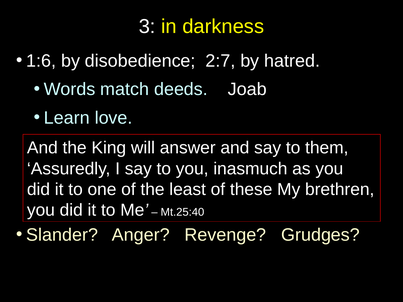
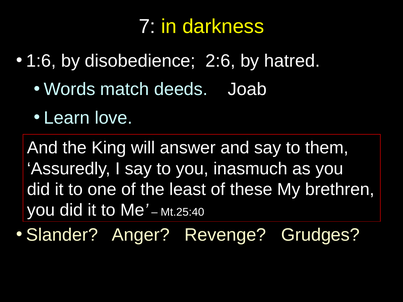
3: 3 -> 7
2:7: 2:7 -> 2:6
